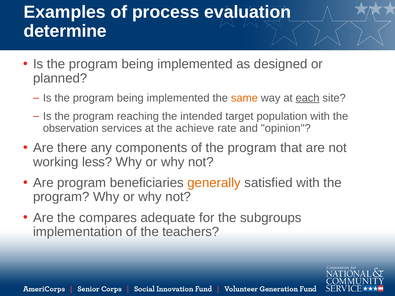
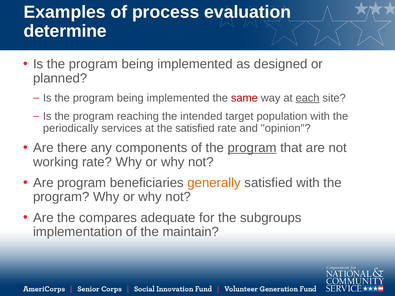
same colour: orange -> red
observation: observation -> periodically
the achieve: achieve -> satisfied
program at (252, 148) underline: none -> present
working less: less -> rate
teachers: teachers -> maintain
